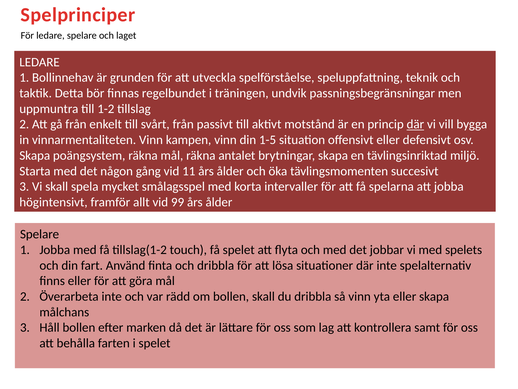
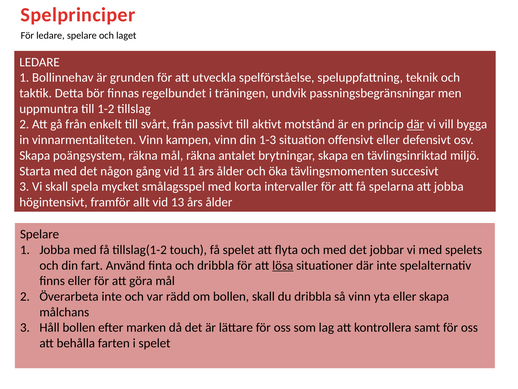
1-5: 1-5 -> 1-3
99: 99 -> 13
lösa underline: none -> present
